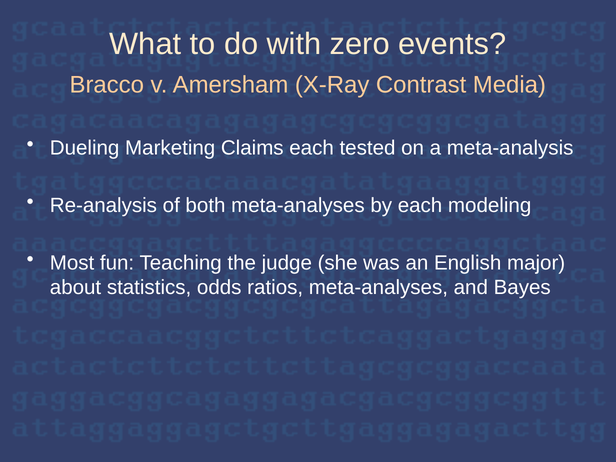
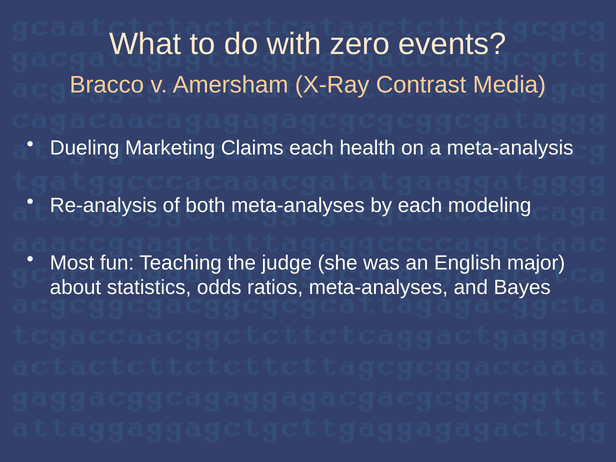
tested: tested -> health
